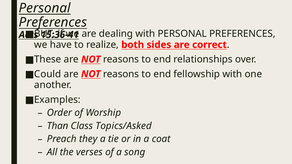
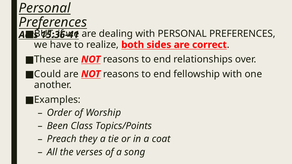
Than: Than -> Been
Topics/Asked: Topics/Asked -> Topics/Points
